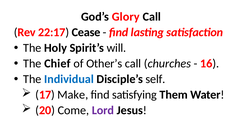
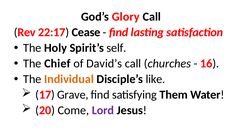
will: will -> self
Other’s: Other’s -> David’s
Individual colour: blue -> orange
self: self -> like
Make: Make -> Grave
